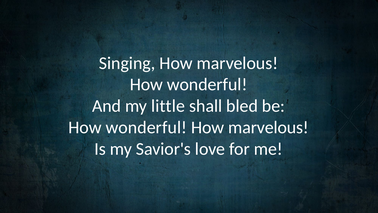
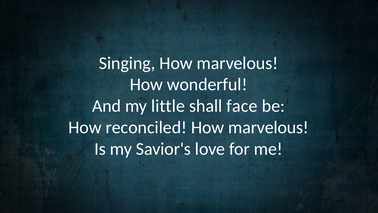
bled: bled -> face
wonderful at (146, 127): wonderful -> reconciled
